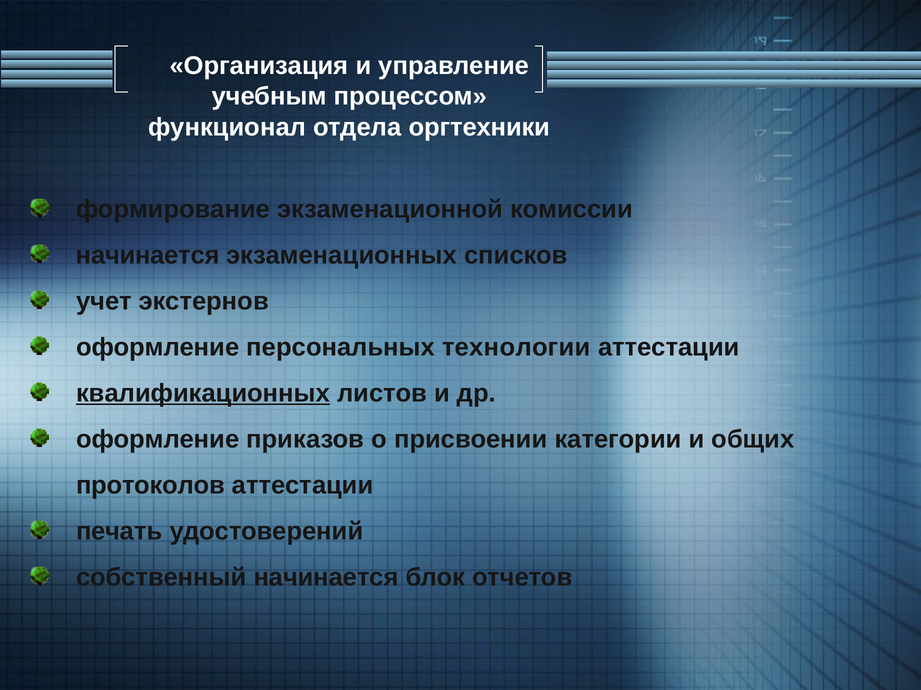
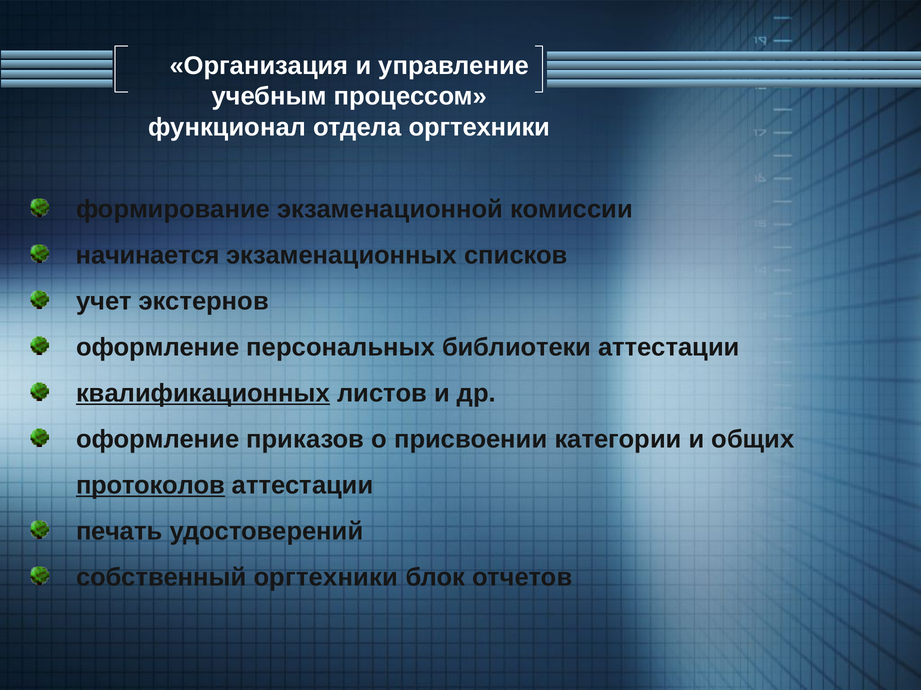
технологии: технологии -> библиотеки
протоколов underline: none -> present
собственный начинается: начинается -> оргтехники
